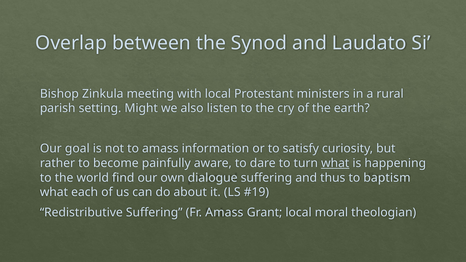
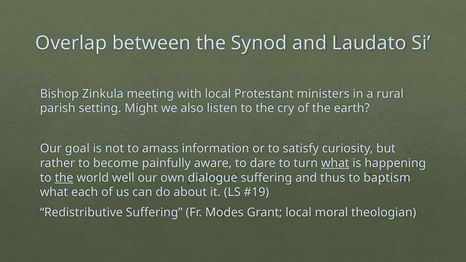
the at (64, 178) underline: none -> present
find: find -> well
Fr Amass: Amass -> Modes
